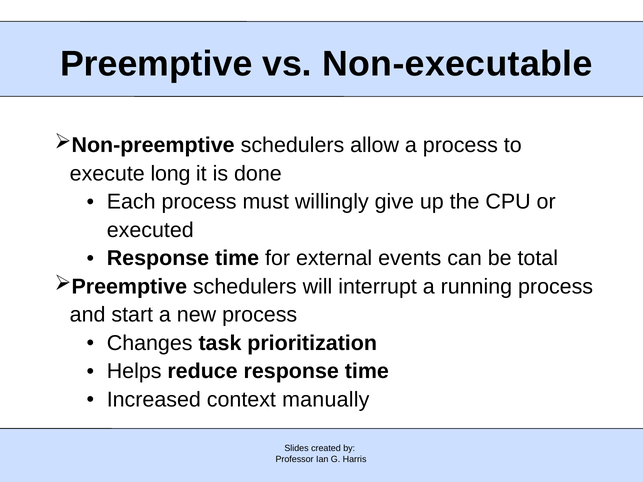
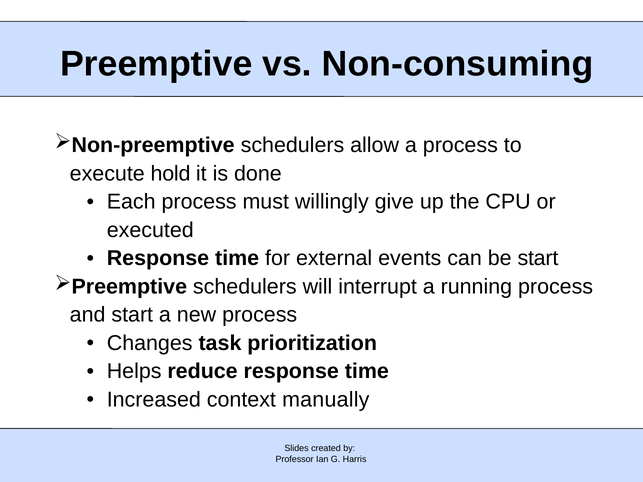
Non-executable: Non-executable -> Non-consuming
long: long -> hold
be total: total -> start
